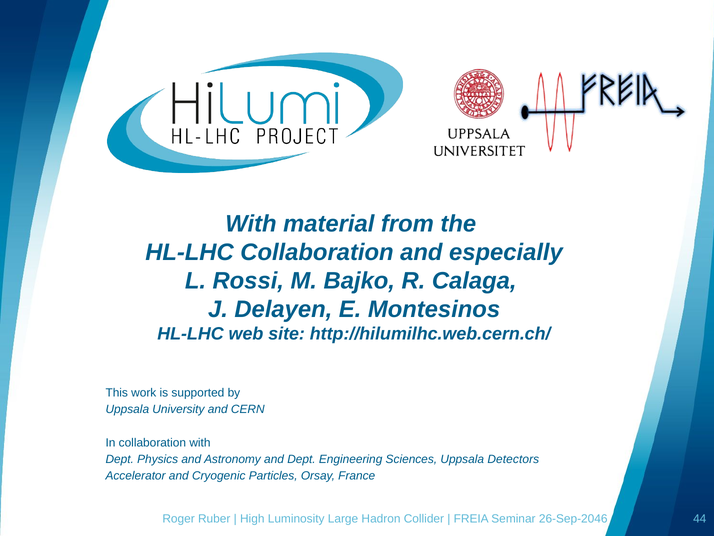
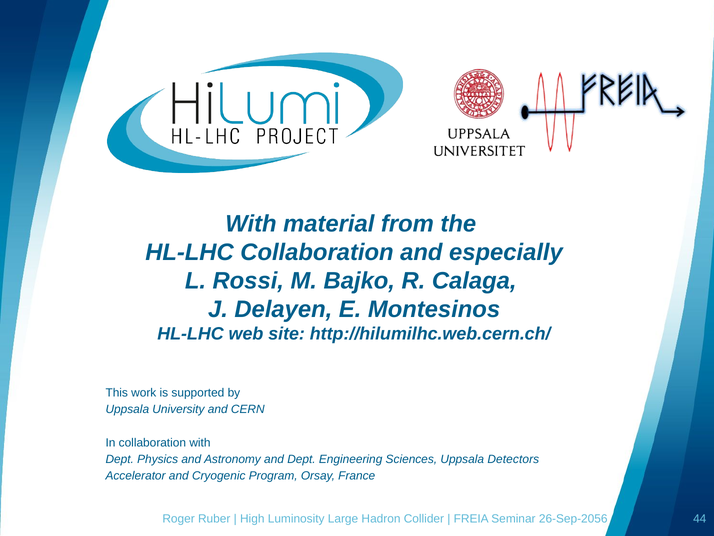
Particles: Particles -> Program
26-Sep-2046: 26-Sep-2046 -> 26-Sep-2056
